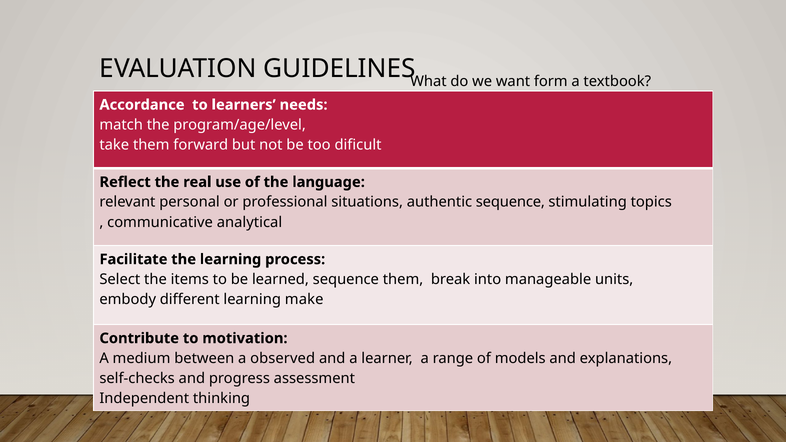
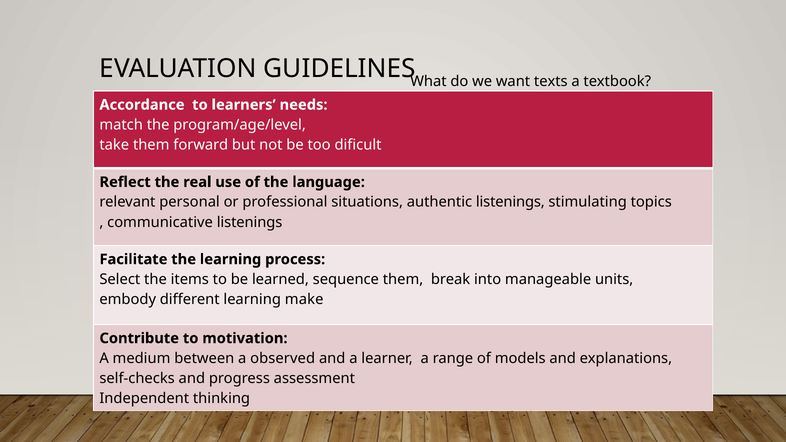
form: form -> texts
authentic sequence: sequence -> listenings
communicative analytical: analytical -> listenings
